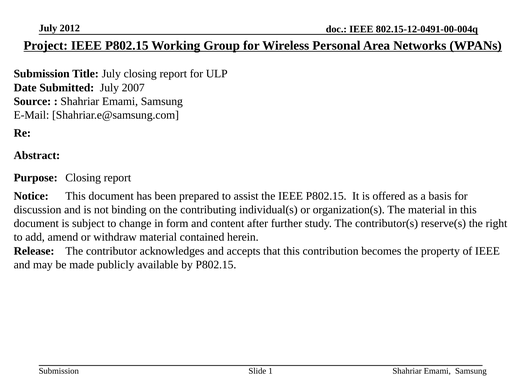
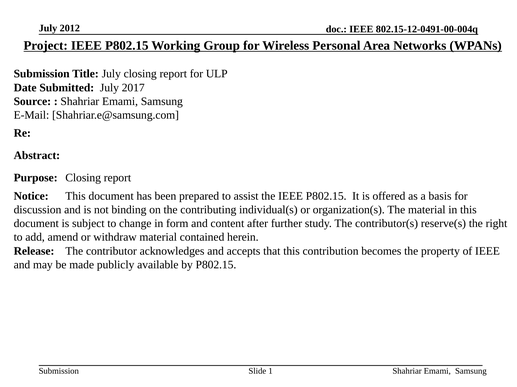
2007: 2007 -> 2017
